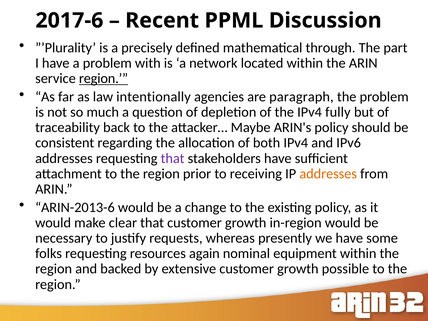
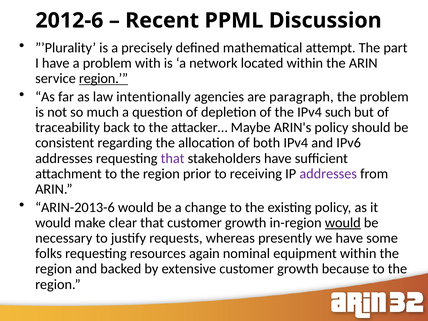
2017-6: 2017-6 -> 2012-6
through: through -> attempt
fully: fully -> such
addresses at (328, 174) colour: orange -> purple
would at (343, 223) underline: none -> present
possible: possible -> because
